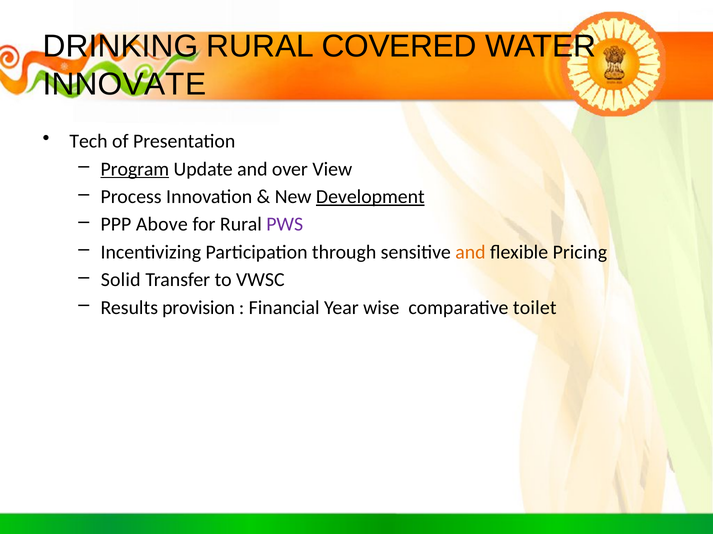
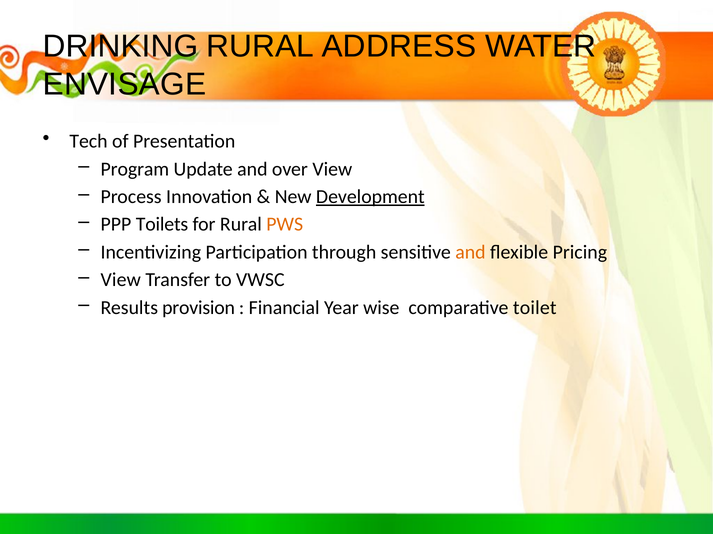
COVERED: COVERED -> ADDRESS
INNOVATE: INNOVATE -> ENVISAGE
Program underline: present -> none
Above: Above -> Toilets
PWS colour: purple -> orange
Solid at (121, 280): Solid -> View
